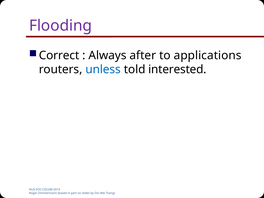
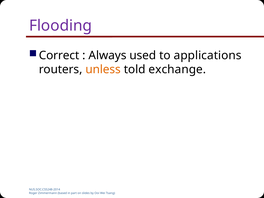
after: after -> used
unless colour: blue -> orange
interested: interested -> exchange
